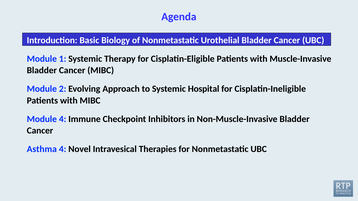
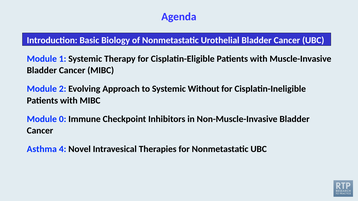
Hospital: Hospital -> Without
Module 4: 4 -> 0
